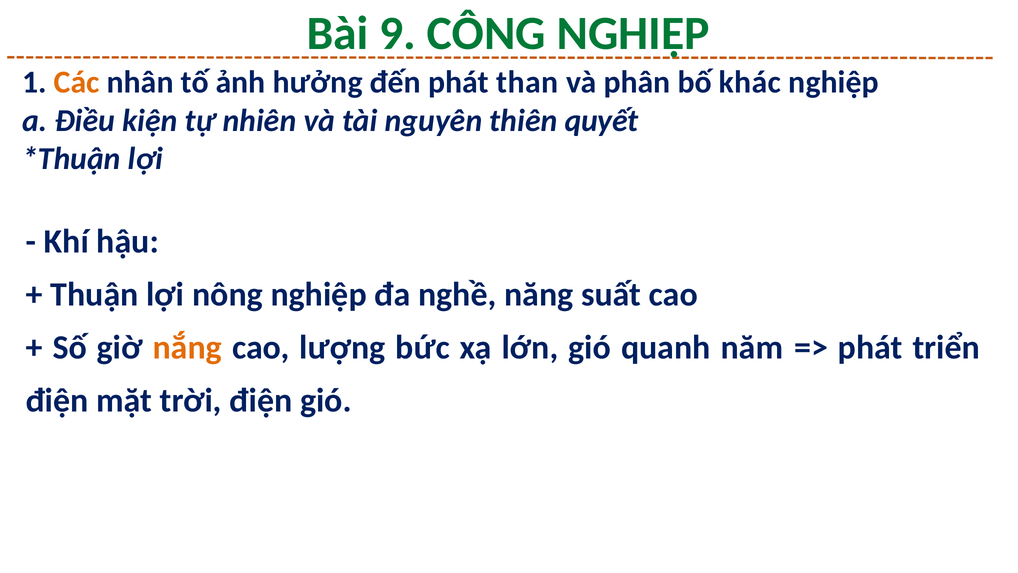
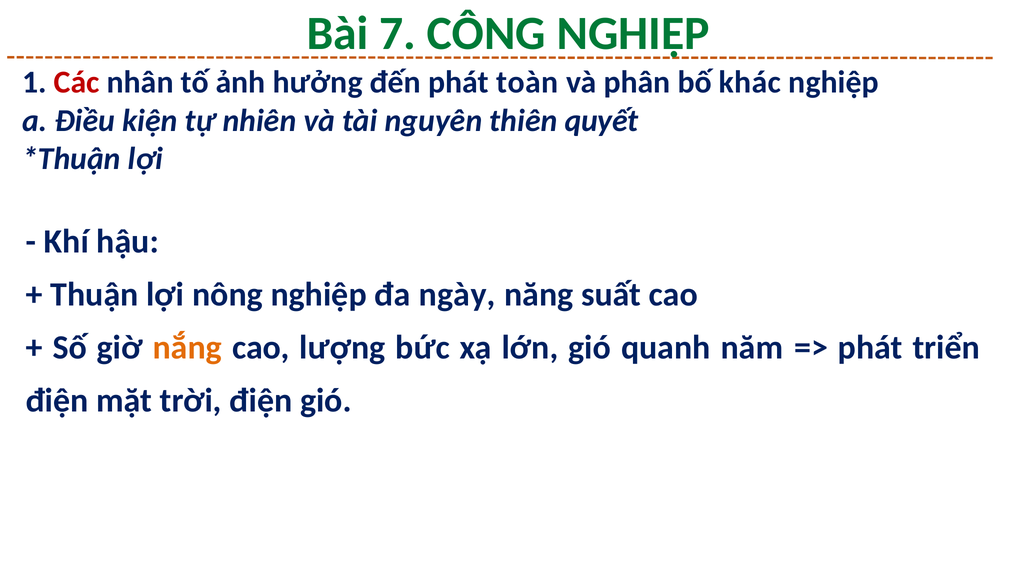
9: 9 -> 7
Các colour: orange -> red
than: than -> toàn
nghề: nghề -> ngày
